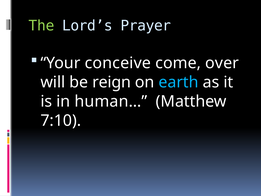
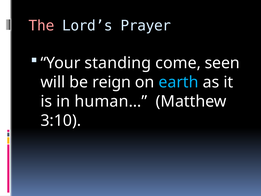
The colour: light green -> pink
conceive: conceive -> standing
over: over -> seen
7:10: 7:10 -> 3:10
